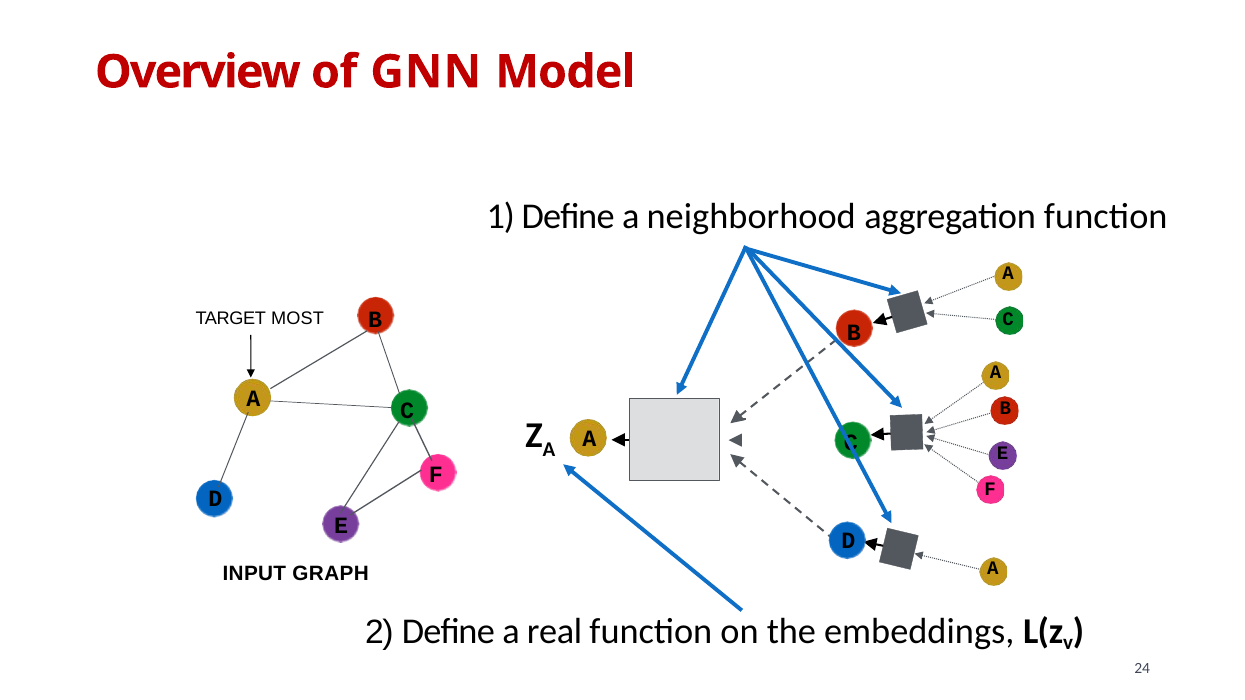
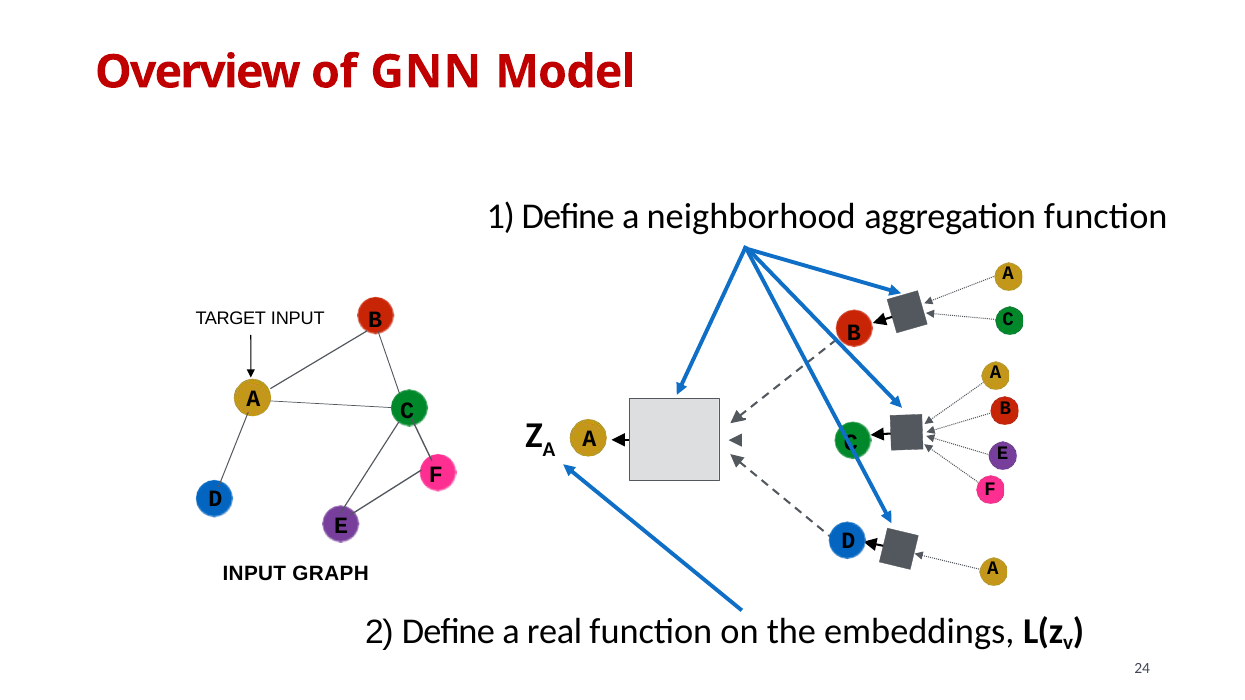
TARGET MOST: MOST -> INPUT
